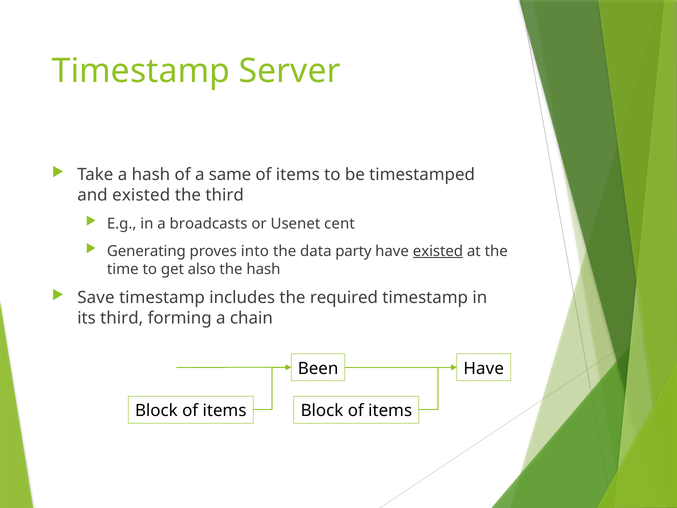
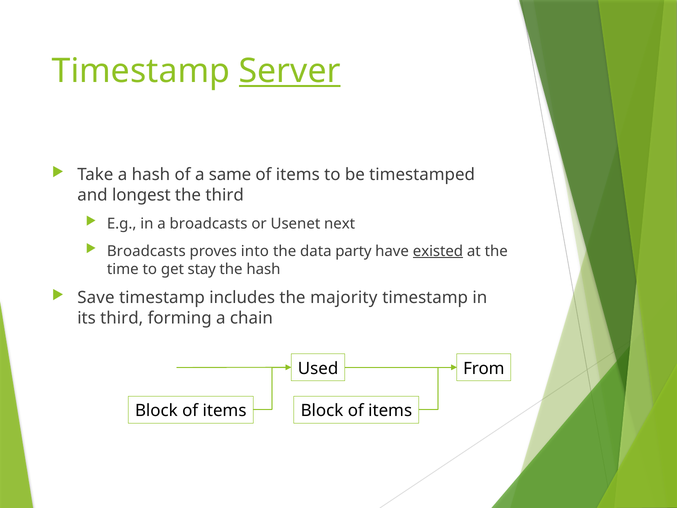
Server underline: none -> present
and existed: existed -> longest
cent: cent -> next
Generating at (146, 251): Generating -> Broadcasts
also: also -> stay
required: required -> majority
Been: Been -> Used
Have at (484, 368): Have -> From
